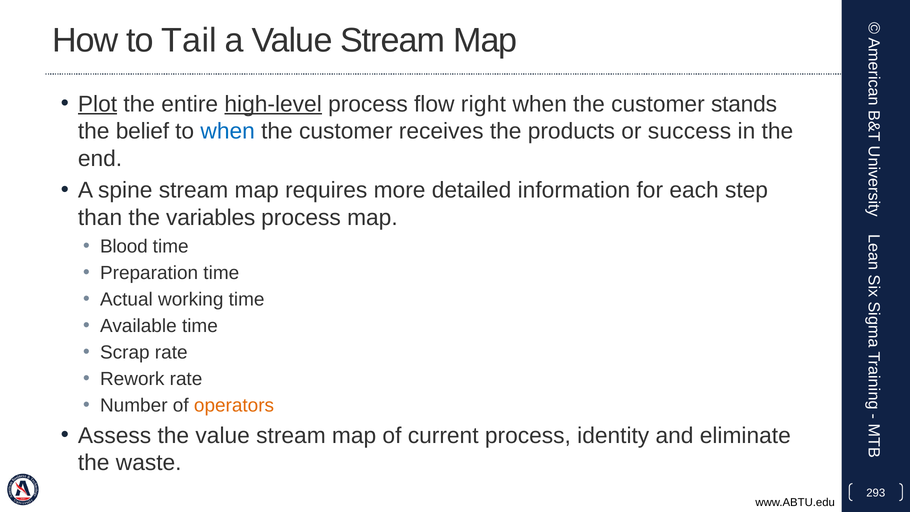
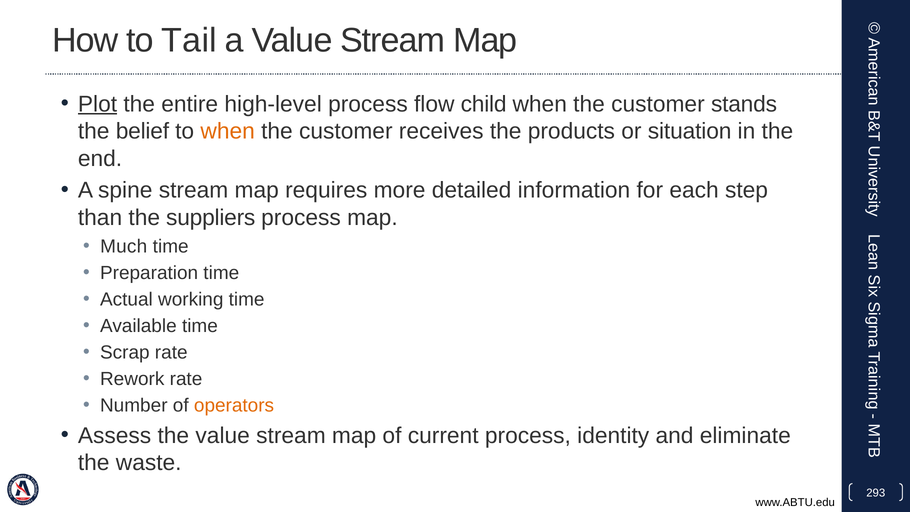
high-level underline: present -> none
right: right -> child
when at (228, 131) colour: blue -> orange
success: success -> situation
variables: variables -> suppliers
Blood: Blood -> Much
